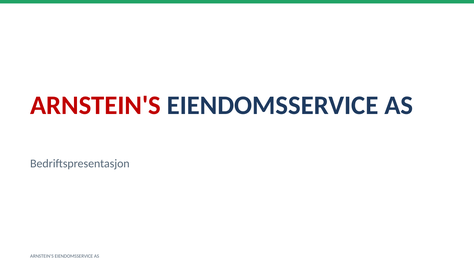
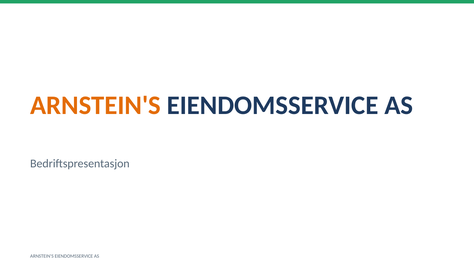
ARNSTEIN'S at (95, 105) colour: red -> orange
